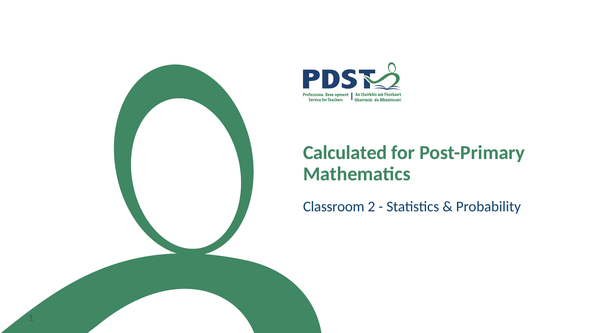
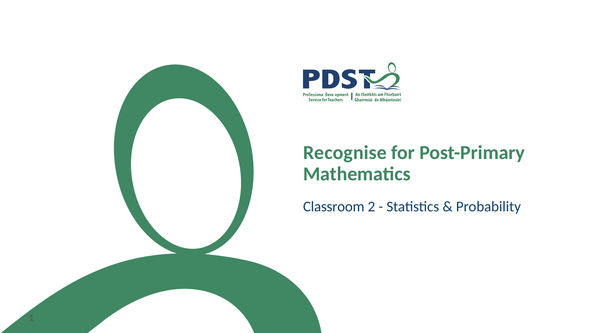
Calculated: Calculated -> Recognise
